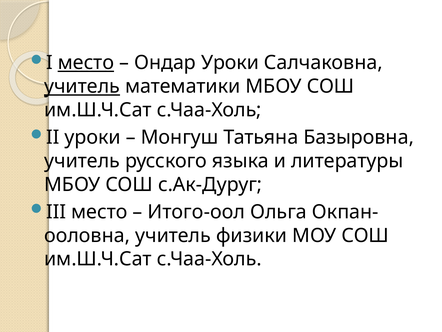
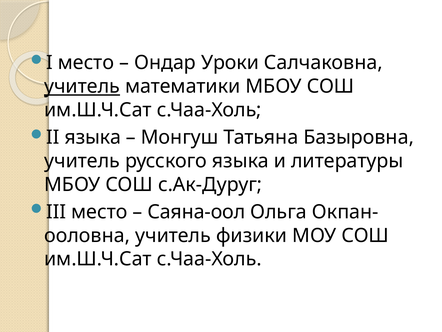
место at (86, 63) underline: present -> none
II уроки: уроки -> языка
Итого-оол: Итого-оол -> Саяна-оол
